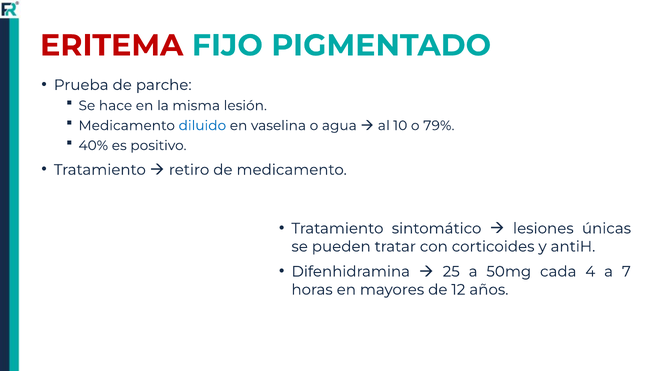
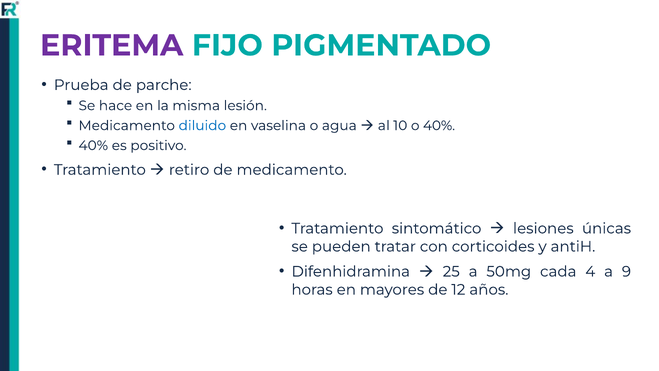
ERITEMA colour: red -> purple
o 79%: 79% -> 40%
7: 7 -> 9
